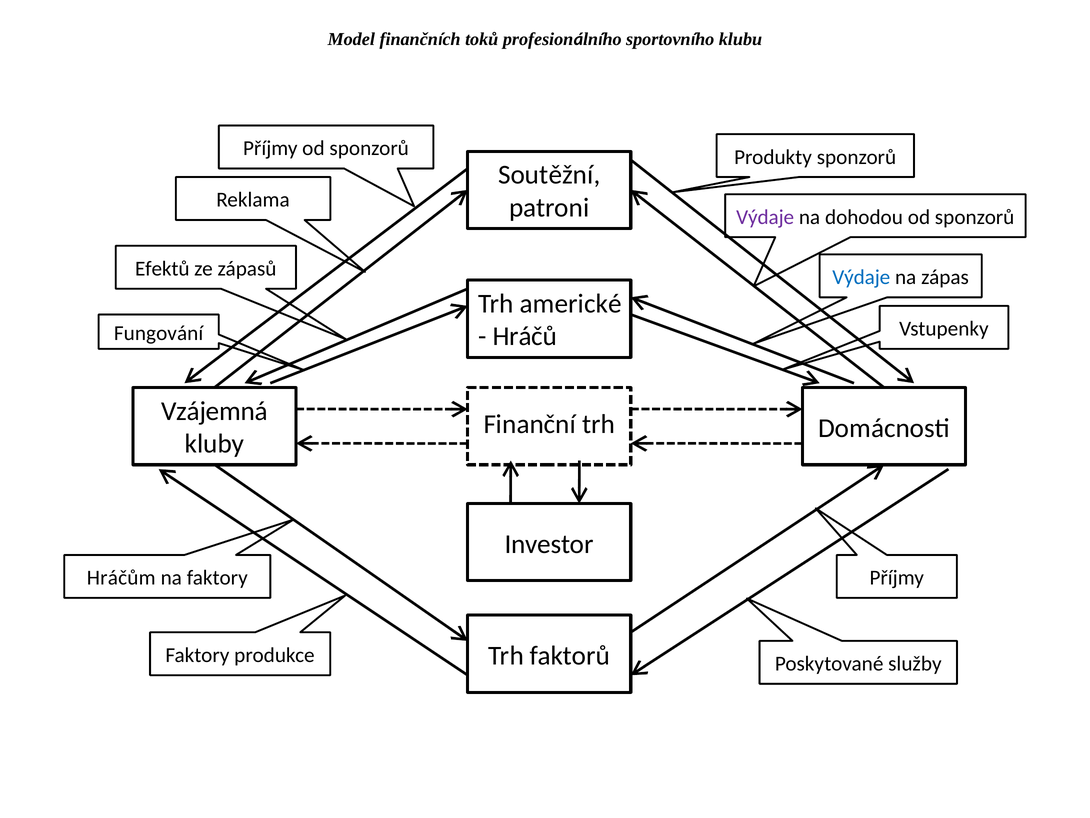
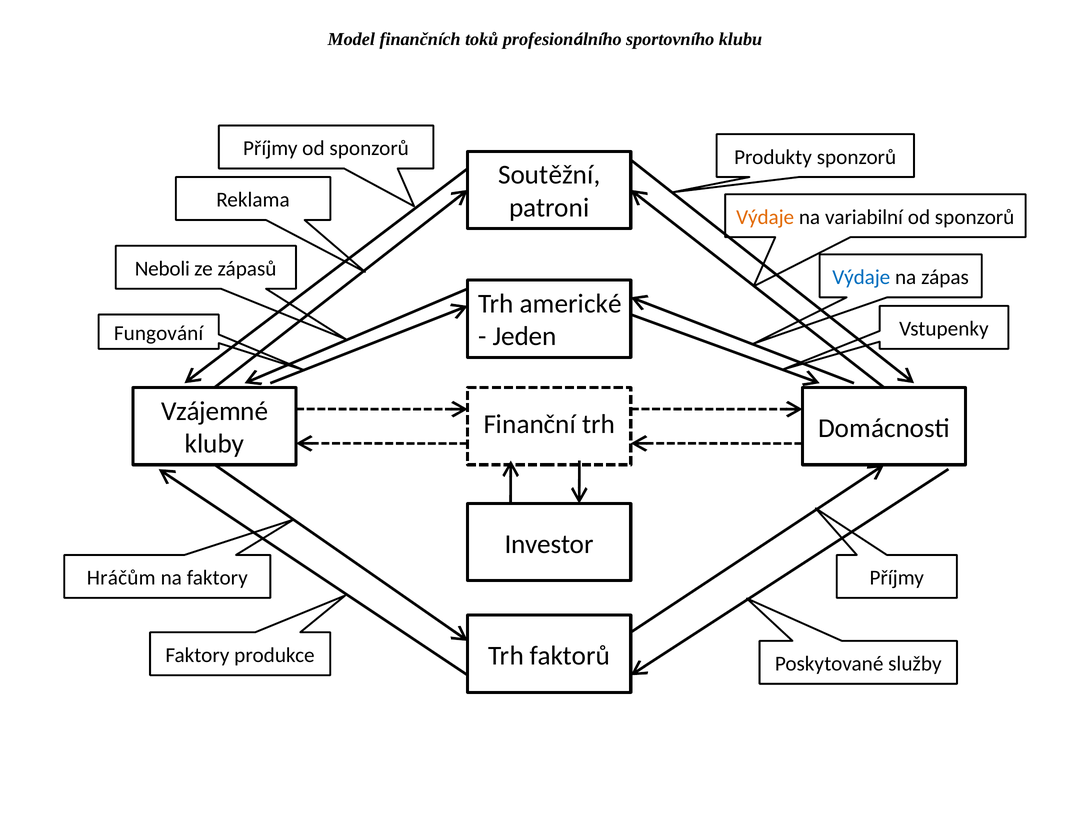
Výdaje at (765, 217) colour: purple -> orange
dohodou: dohodou -> variabilní
Efektů: Efektů -> Neboli
Hráčů: Hráčů -> Jeden
Vzájemná: Vzájemná -> Vzájemné
